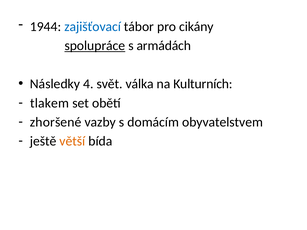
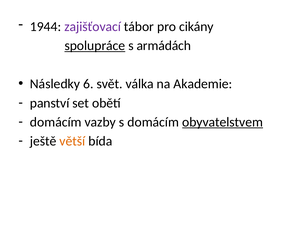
zajišťovací colour: blue -> purple
4: 4 -> 6
Kulturních: Kulturních -> Akademie
tlakem: tlakem -> panství
zhoršené at (56, 122): zhoršené -> domácím
obyvatelstvem underline: none -> present
